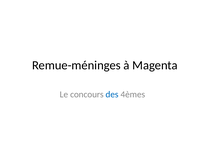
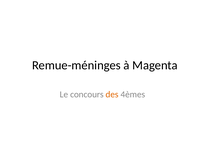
des colour: blue -> orange
